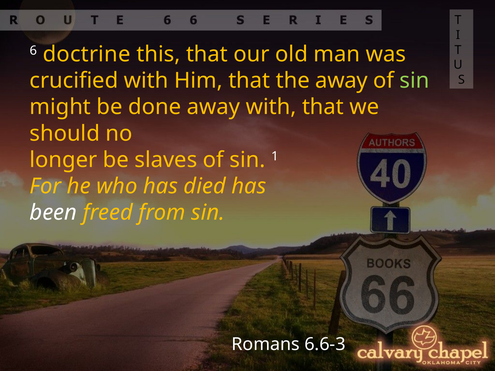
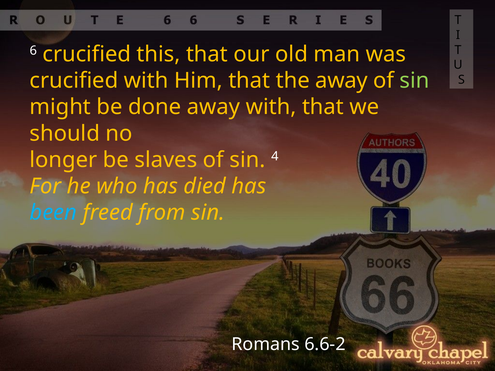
6 doctrine: doctrine -> crucified
1: 1 -> 4
been colour: white -> light blue
6.6-3: 6.6-3 -> 6.6-2
